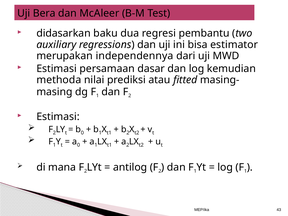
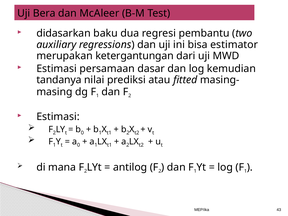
independennya: independennya -> ketergantungan
methoda: methoda -> tandanya
